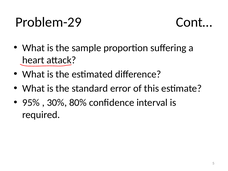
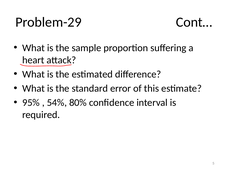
30%: 30% -> 54%
